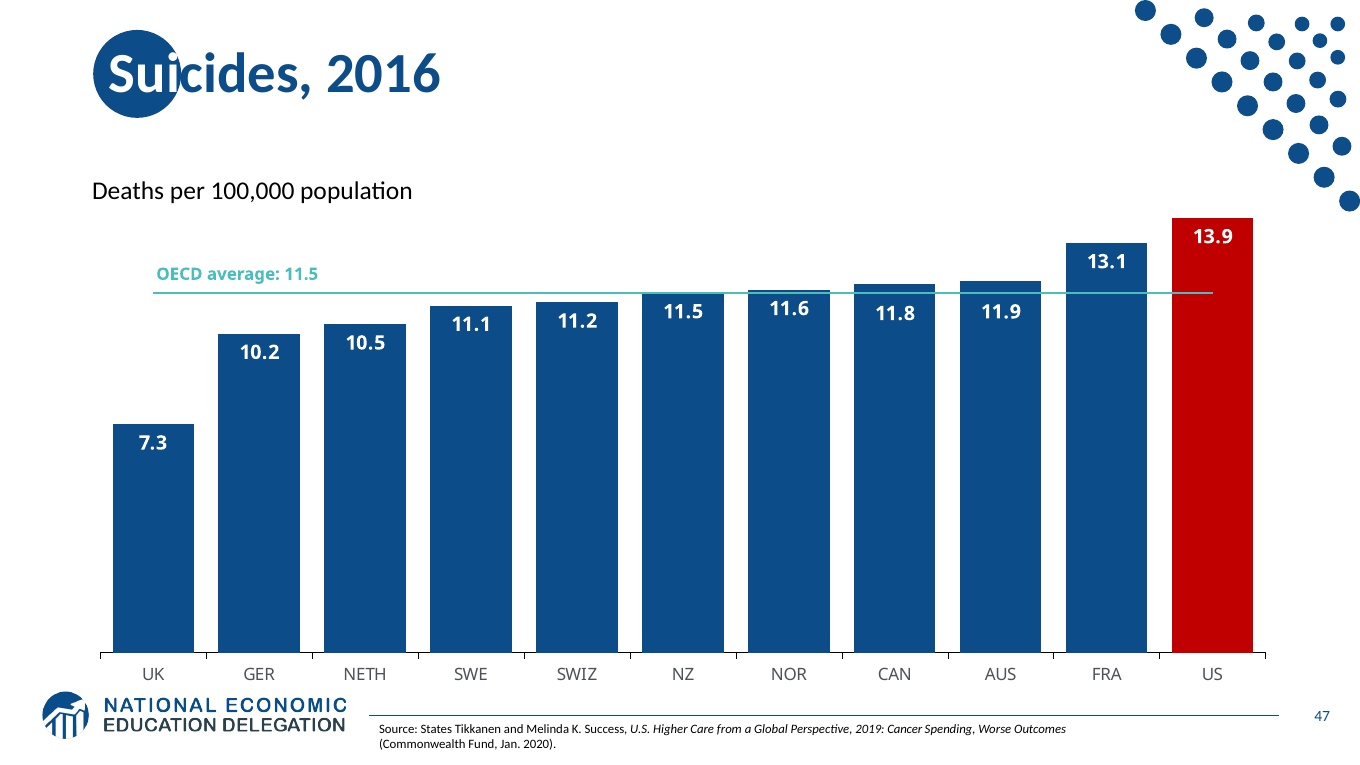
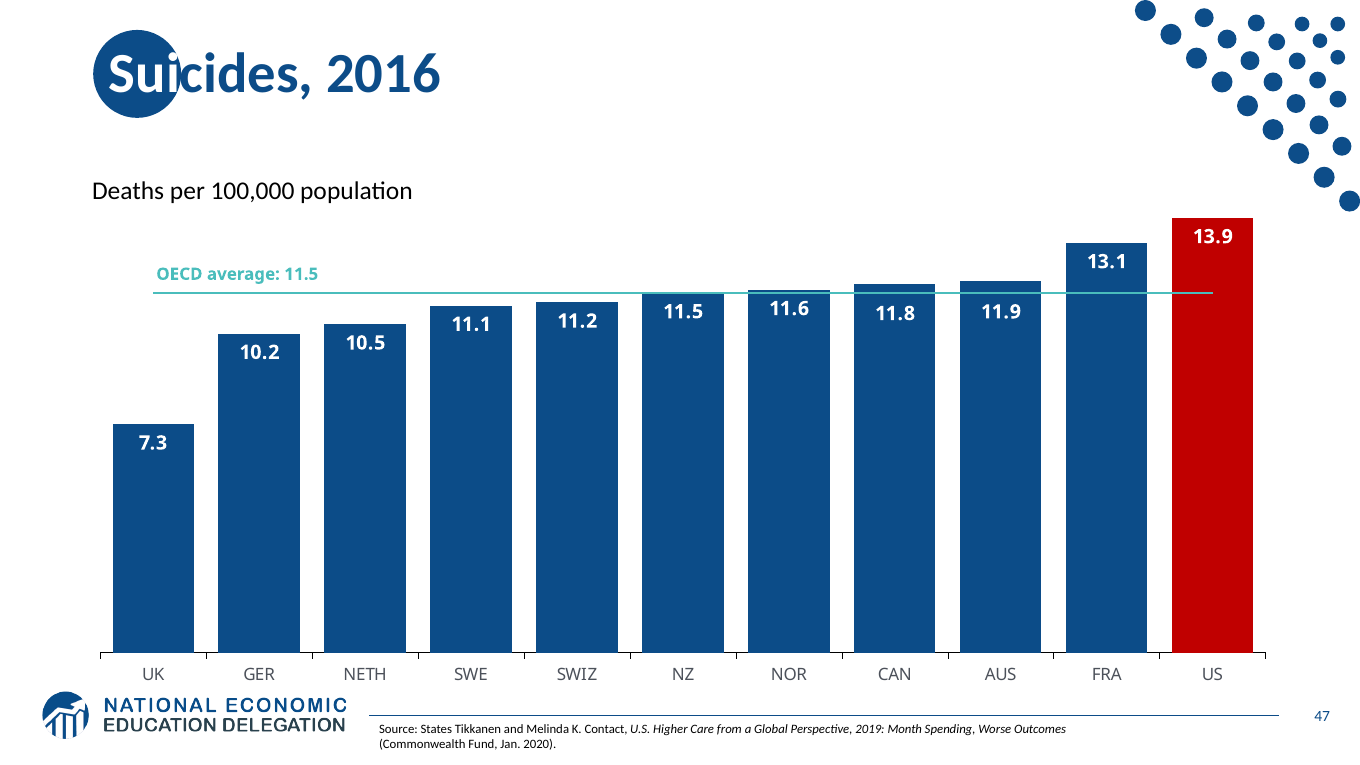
Success: Success -> Contact
Cancer: Cancer -> Month
